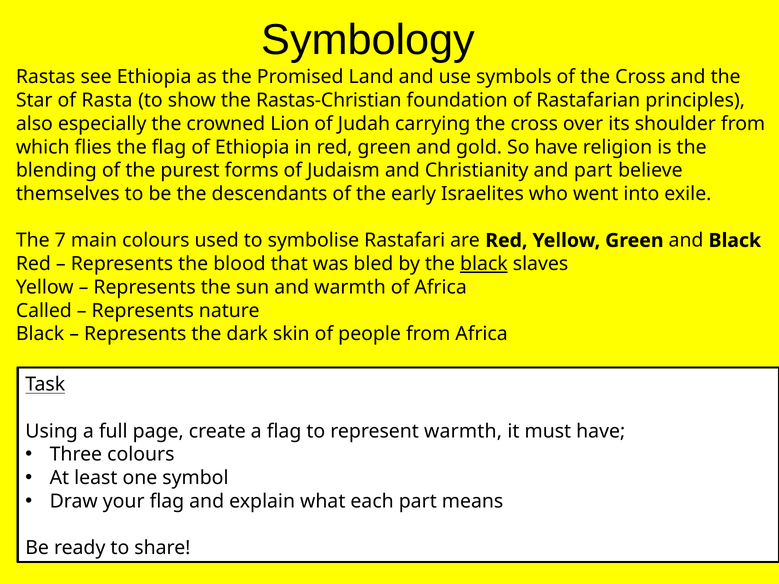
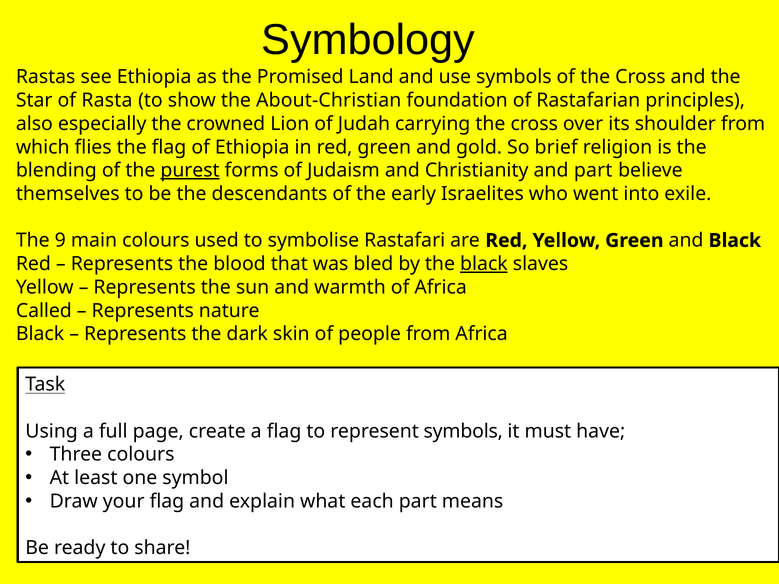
Rastas-Christian: Rastas-Christian -> About-Christian
So have: have -> brief
purest underline: none -> present
7: 7 -> 9
represent warmth: warmth -> symbols
